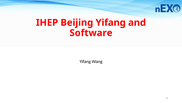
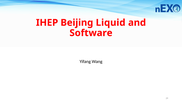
Beijing Yifang: Yifang -> Liquid
